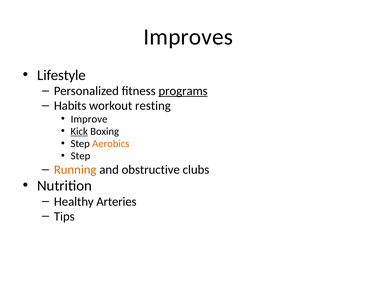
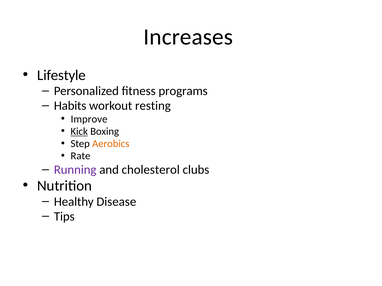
Improves: Improves -> Increases
programs underline: present -> none
Step at (80, 156): Step -> Rate
Running colour: orange -> purple
obstructive: obstructive -> cholesterol
Arteries: Arteries -> Disease
